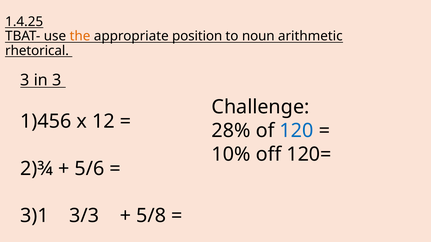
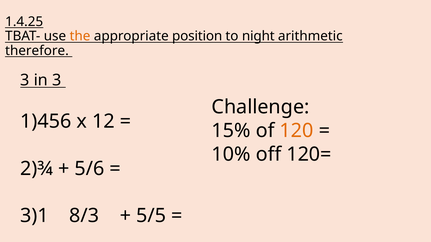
noun: noun -> night
rhetorical: rhetorical -> therefore
28%: 28% -> 15%
120 colour: blue -> orange
3/3: 3/3 -> 8/3
5/8: 5/8 -> 5/5
